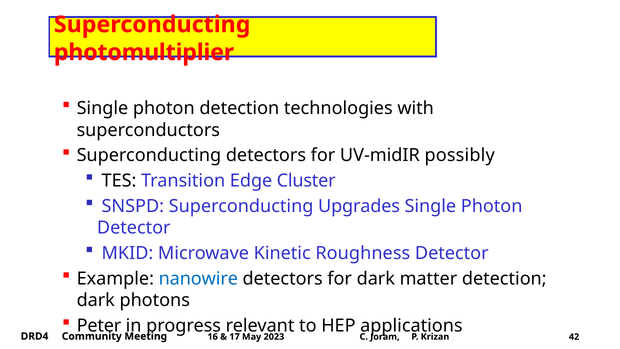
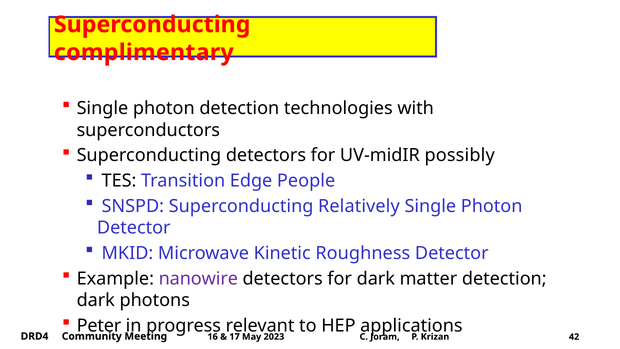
photomultiplier: photomultiplier -> complimentary
Cluster: Cluster -> People
Upgrades: Upgrades -> Relatively
nanowire colour: blue -> purple
